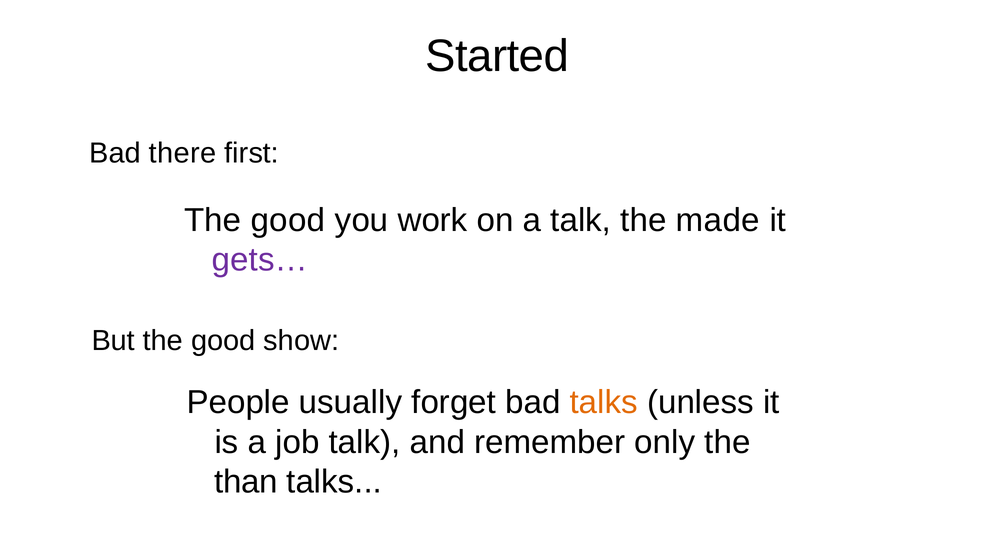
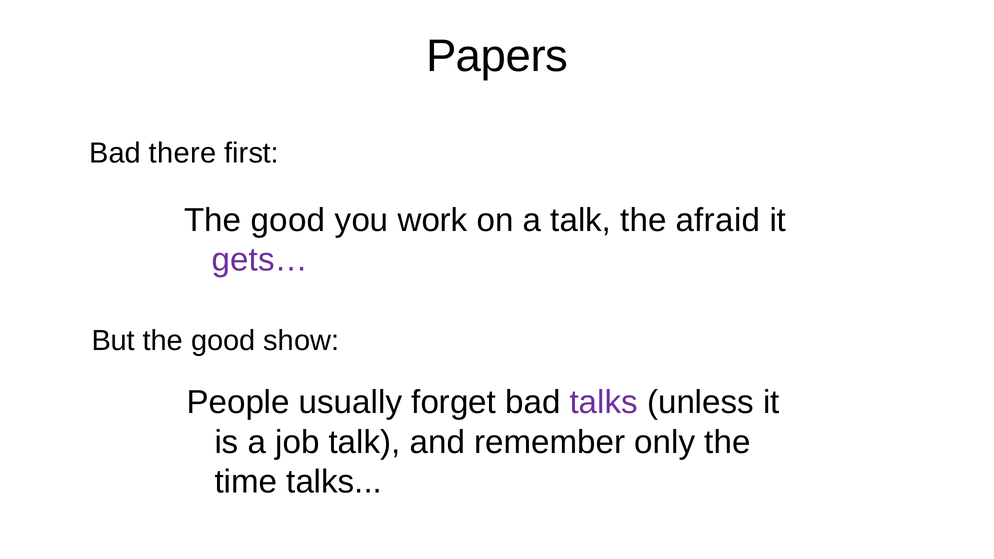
Started: Started -> Papers
made: made -> afraid
talks at (604, 402) colour: orange -> purple
than: than -> time
